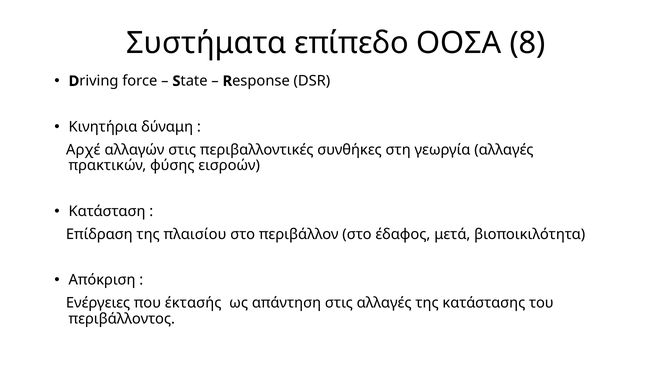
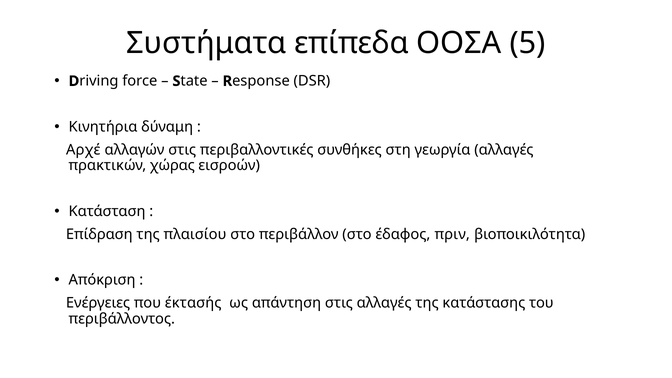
επίπεδο: επίπεδο -> επίπεδα
8: 8 -> 5
φύσης: φύσης -> χώρας
μετά: μετά -> πριν
